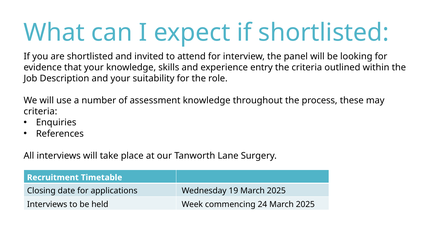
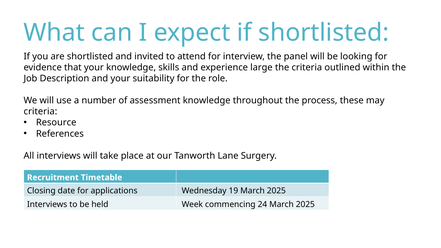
entry: entry -> large
Enquiries: Enquiries -> Resource
